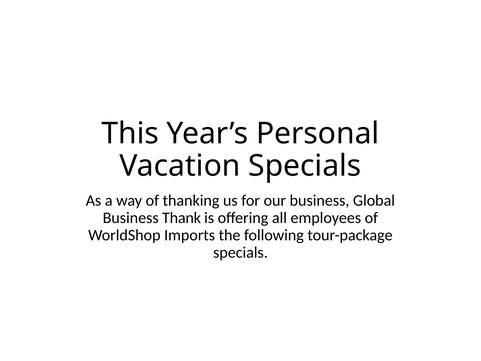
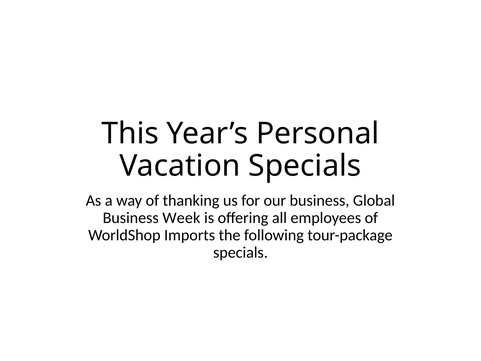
Thank: Thank -> Week
